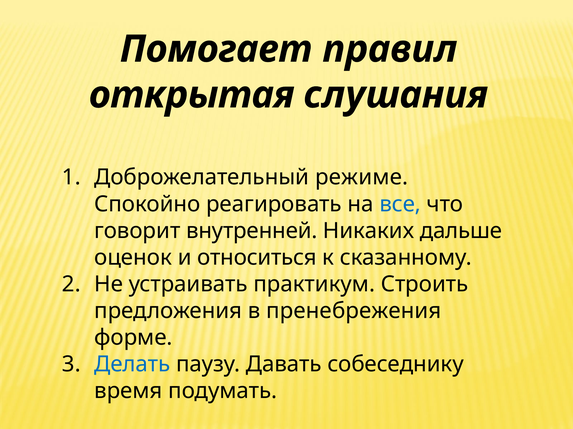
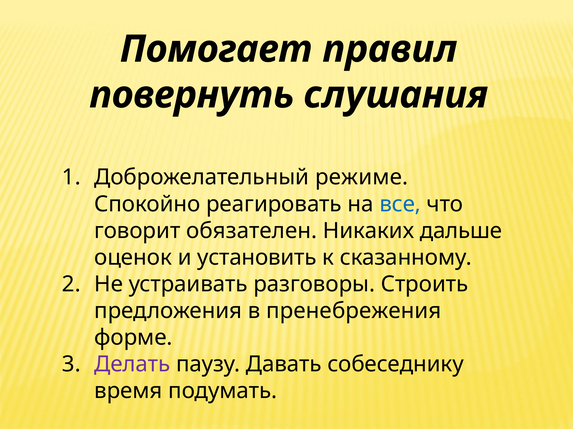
открытая: открытая -> повернуть
внутренней: внутренней -> обязателен
относиться: относиться -> установить
практикум: практикум -> разговоры
Делать colour: blue -> purple
